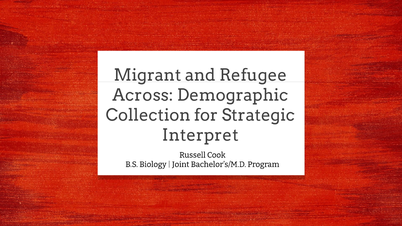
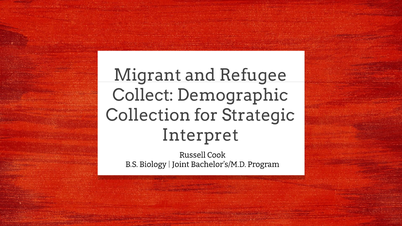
Across: Across -> Collect
